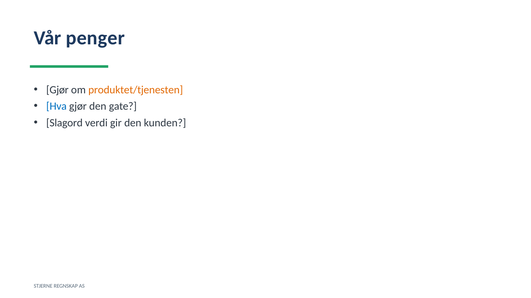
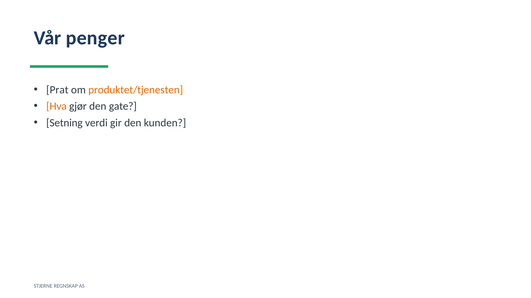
Gjør at (57, 90): Gjør -> Prat
Hva colour: blue -> orange
Slagord: Slagord -> Setning
